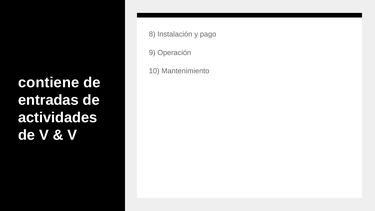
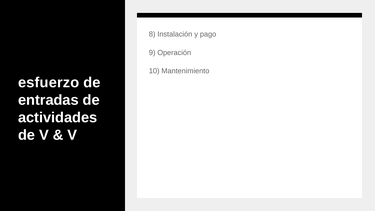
contiene: contiene -> esfuerzo
